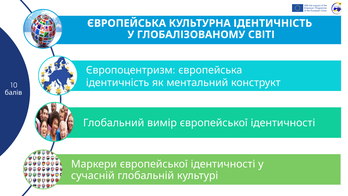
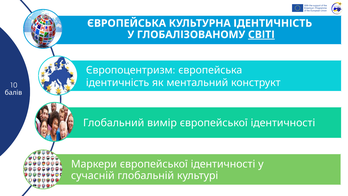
СВІТІ underline: none -> present
